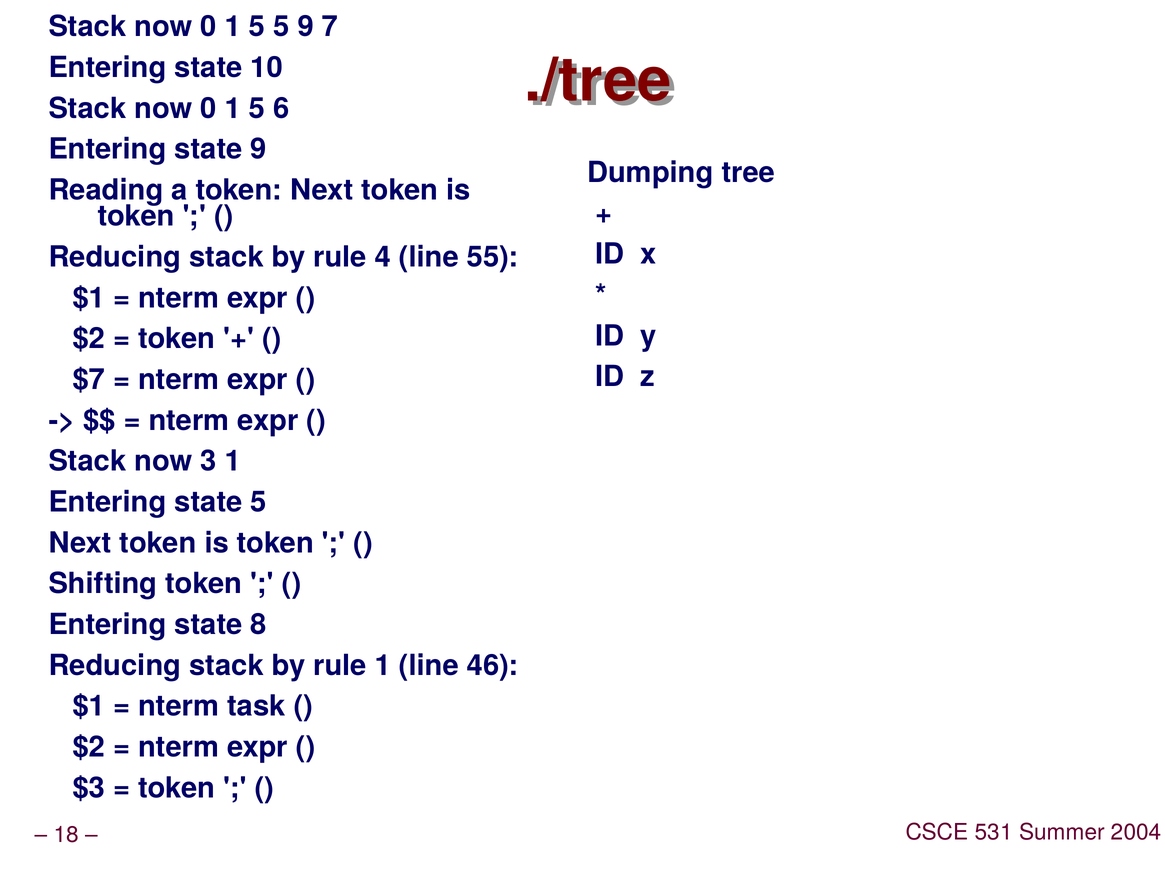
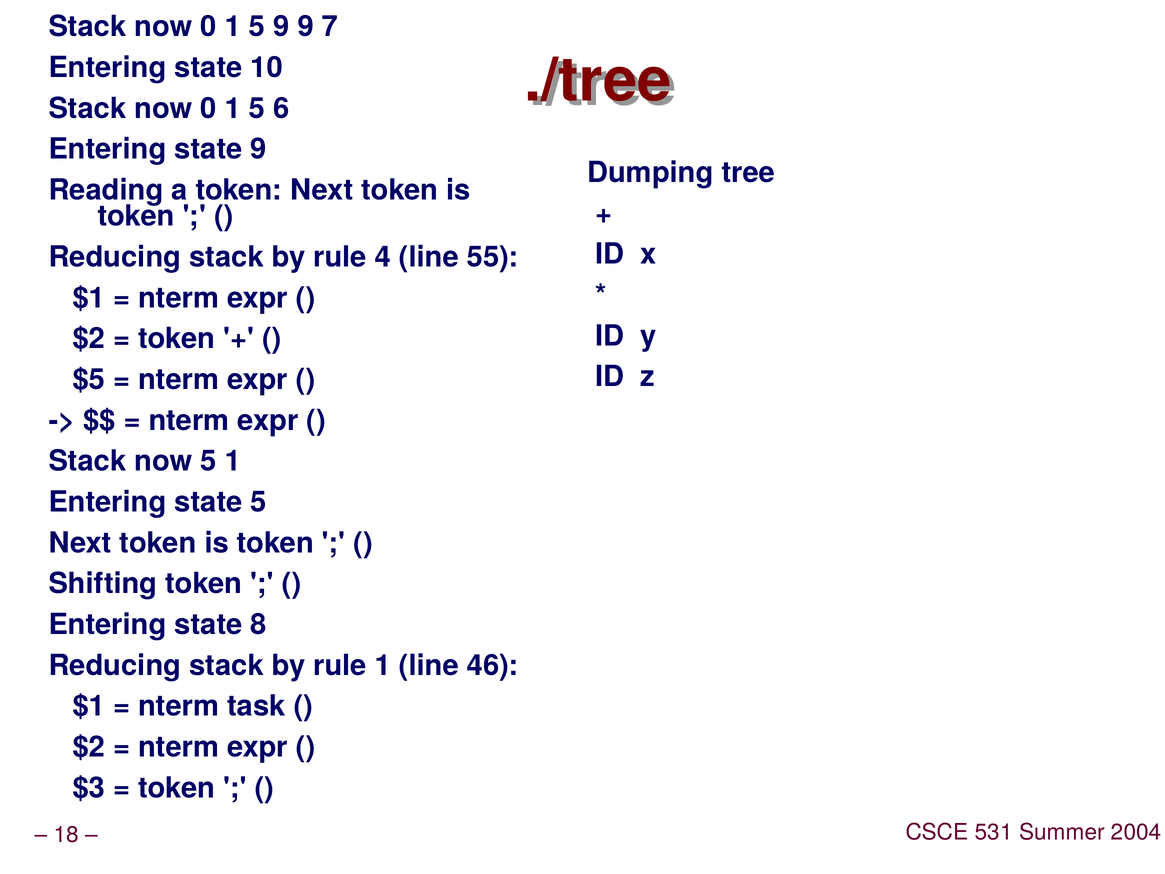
5 5: 5 -> 9
$7: $7 -> $5
now 3: 3 -> 5
